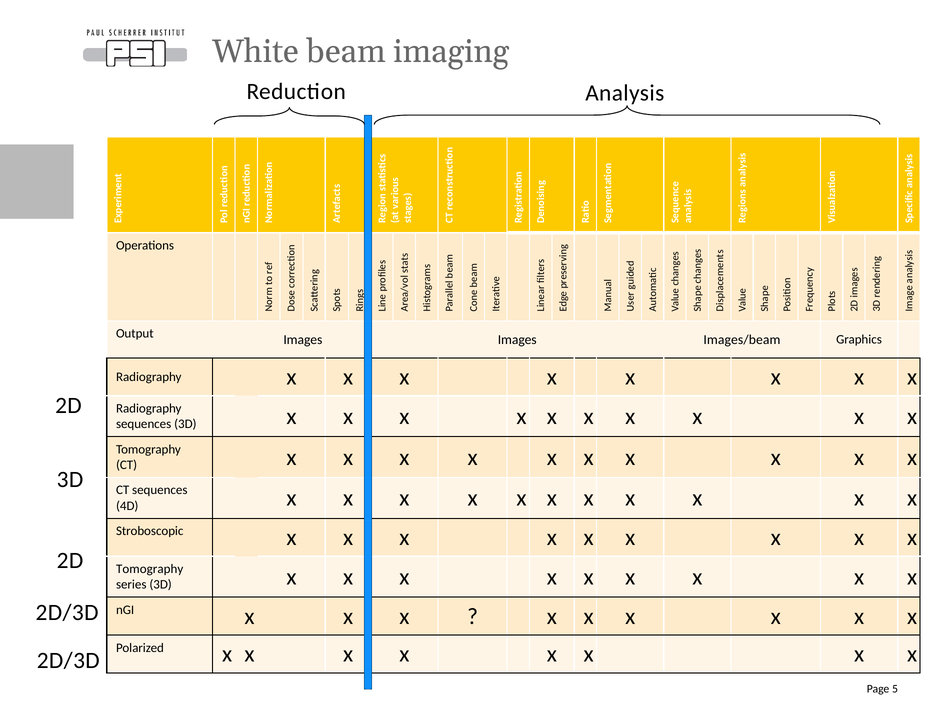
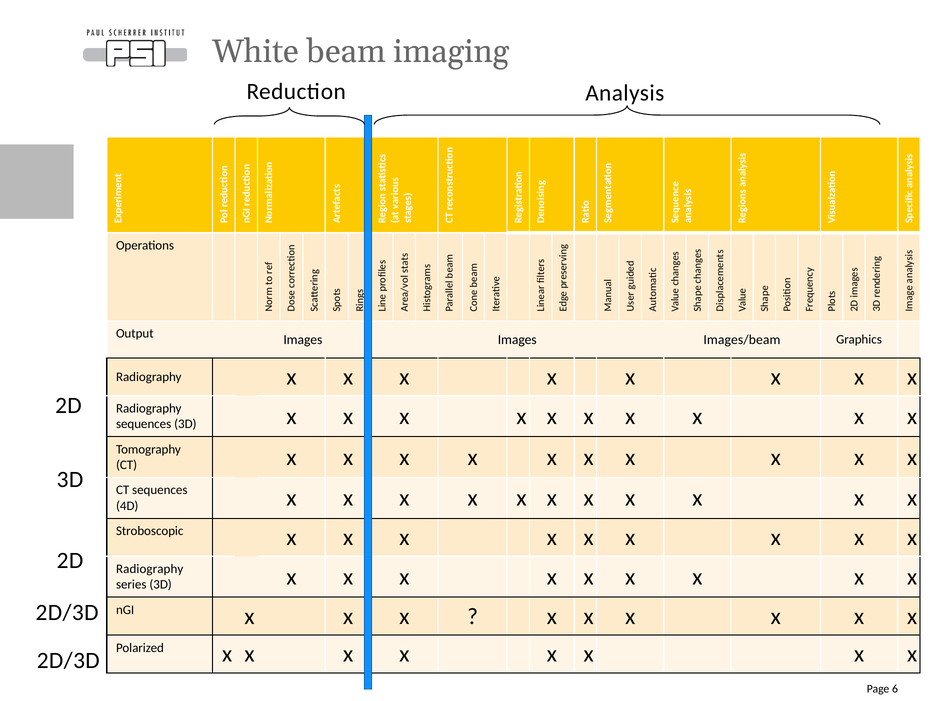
Tomography at (150, 569): Tomography -> Radiography
5: 5 -> 6
